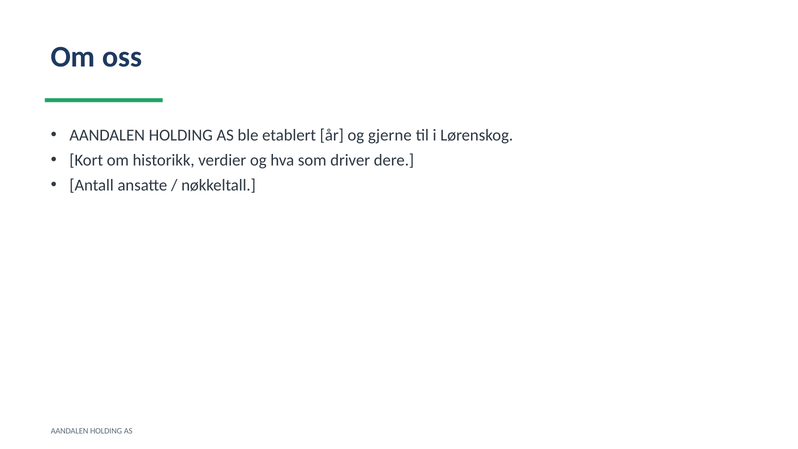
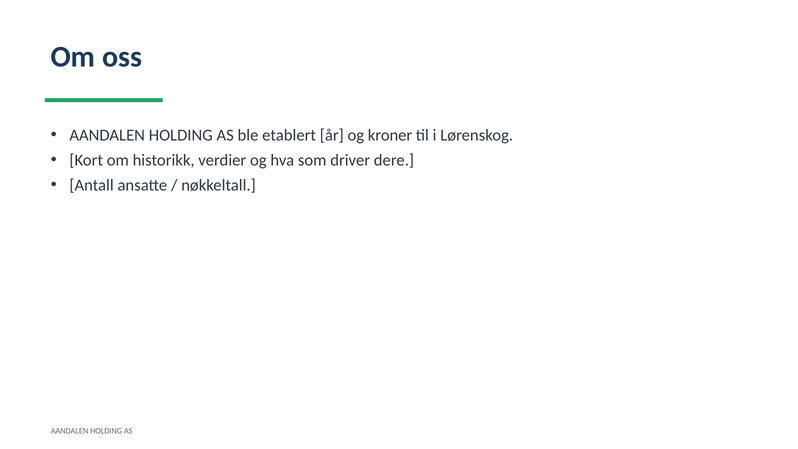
gjerne: gjerne -> kroner
